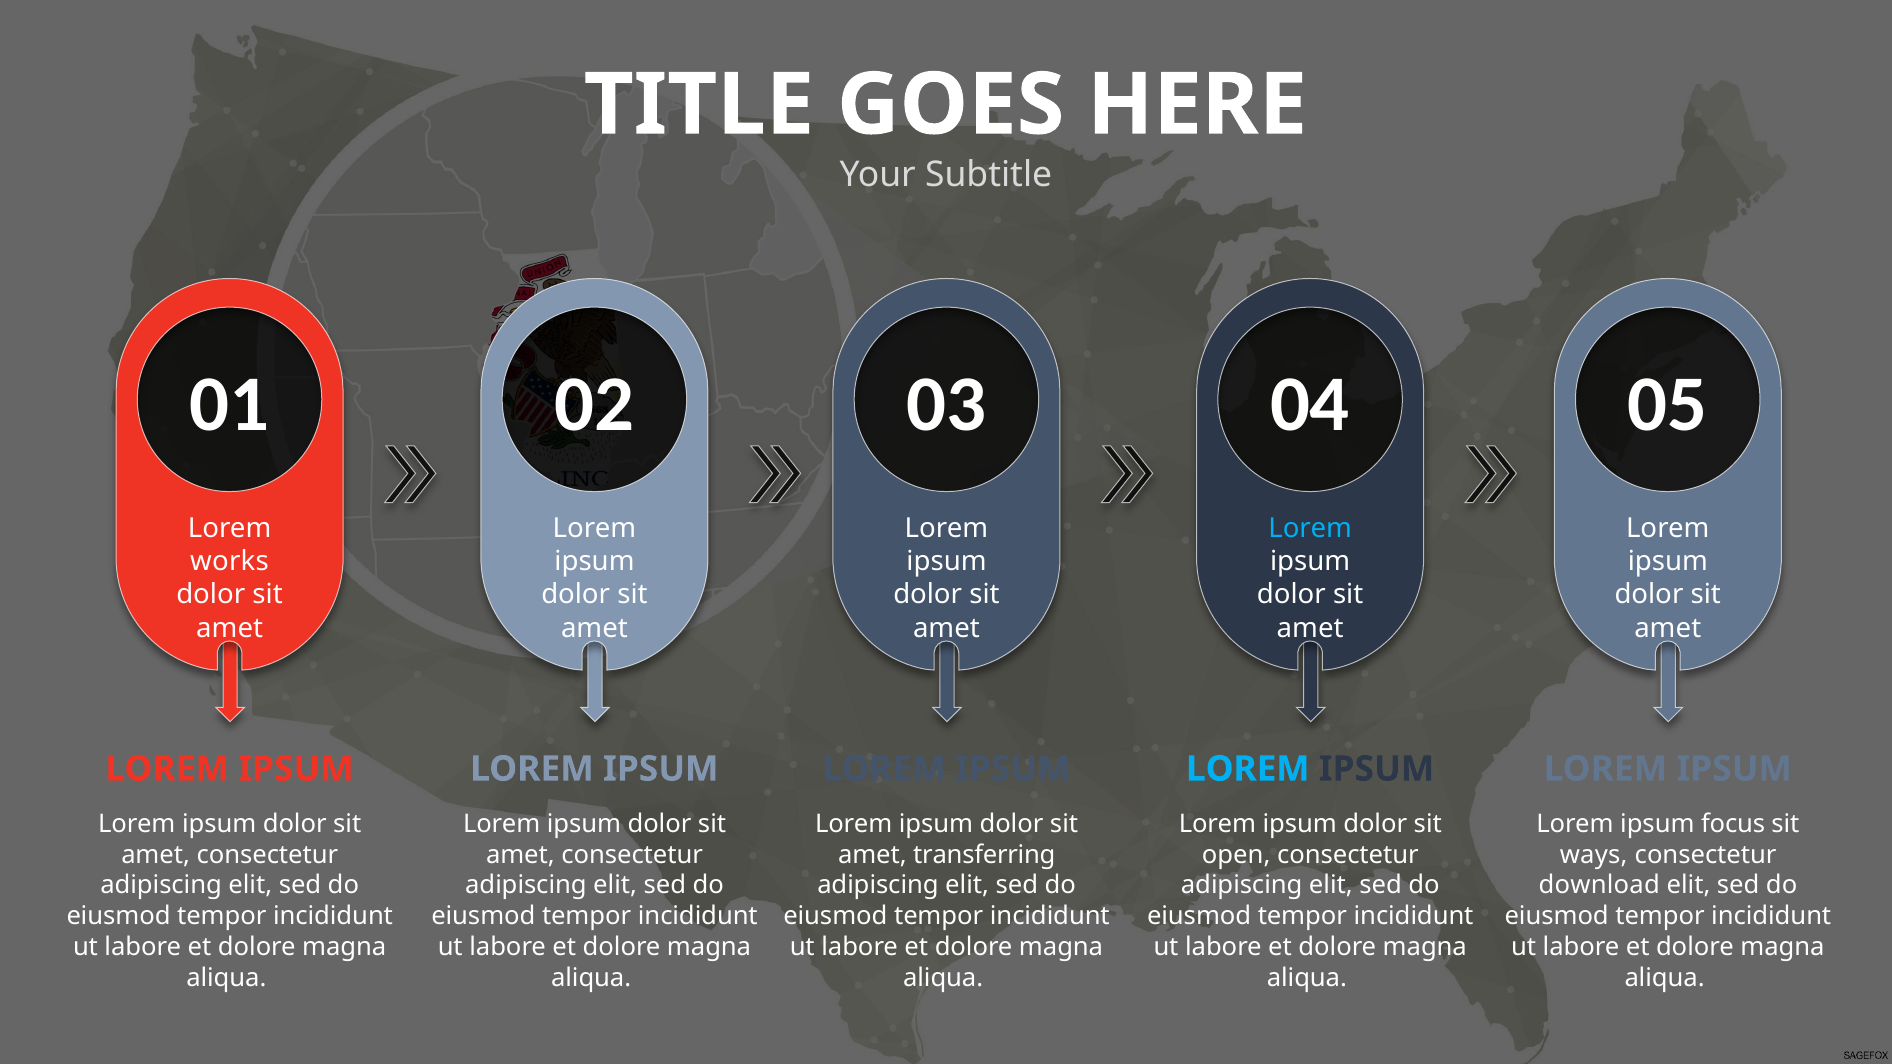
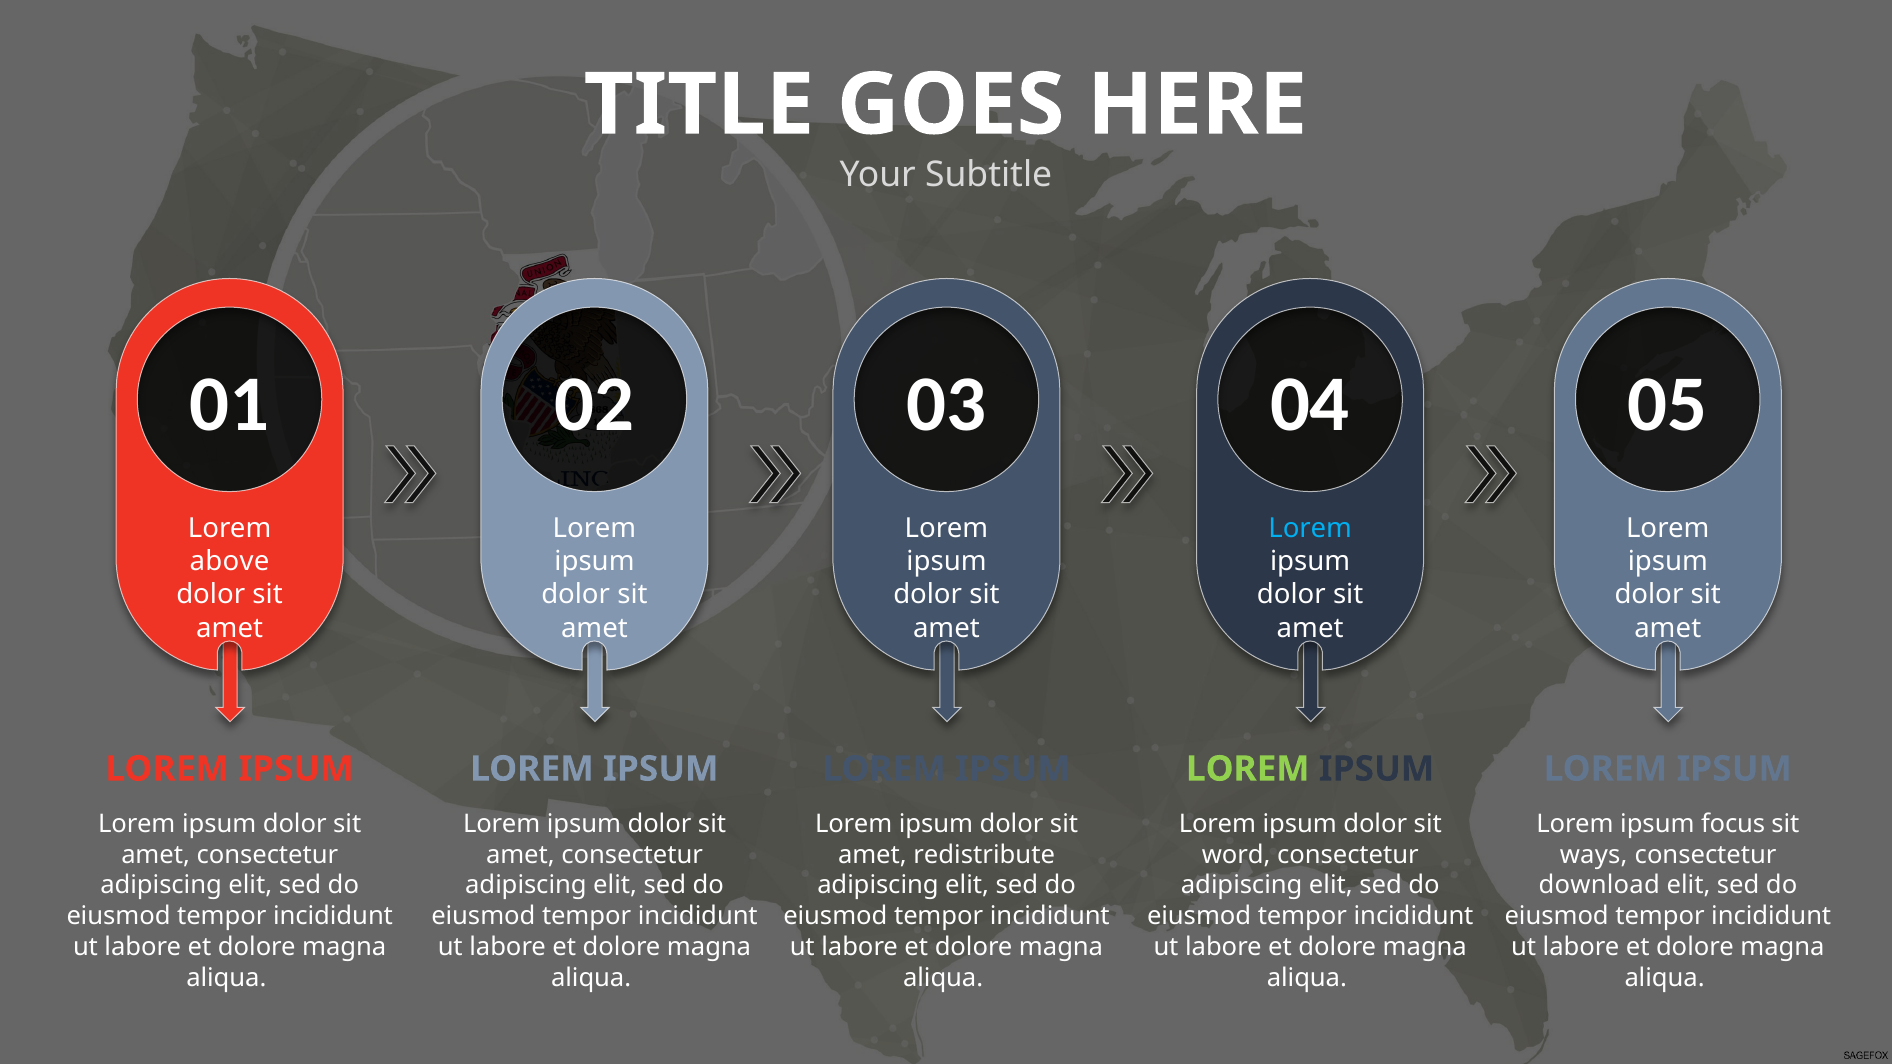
works: works -> above
LOREM at (1248, 769) colour: light blue -> light green
transferring: transferring -> redistribute
open: open -> word
